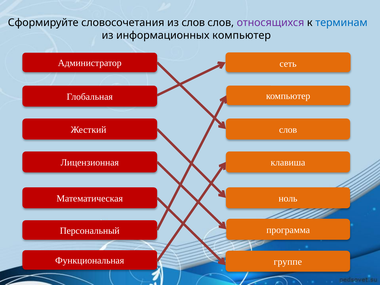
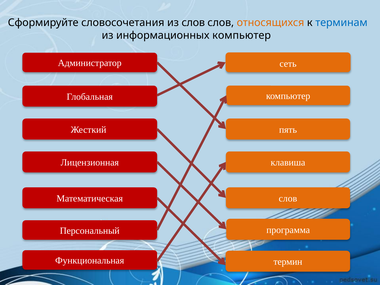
относящихся colour: purple -> orange
слов at (288, 130): слов -> пять
ноль at (288, 198): ноль -> слов
группе: группе -> термин
